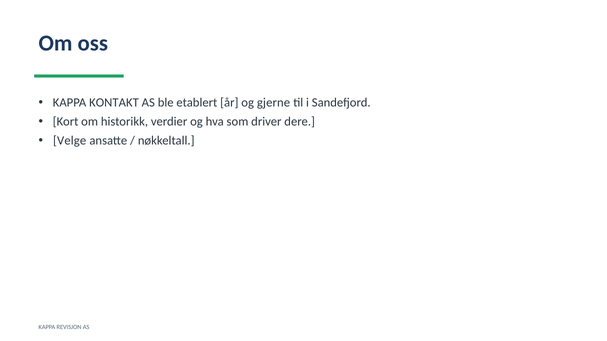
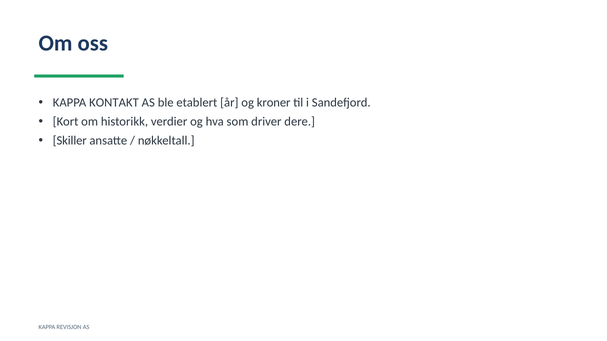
gjerne: gjerne -> kroner
Velge: Velge -> Skiller
